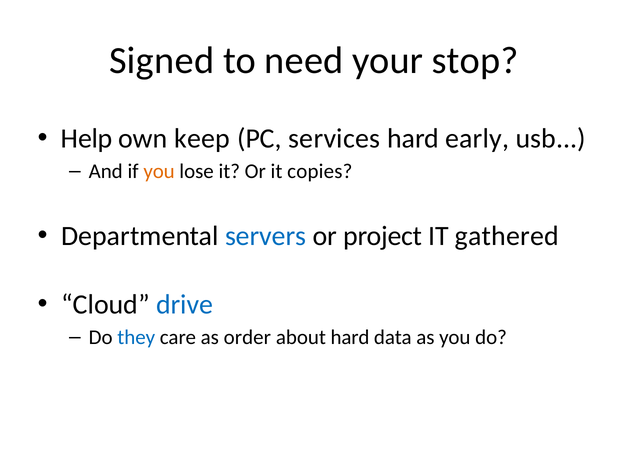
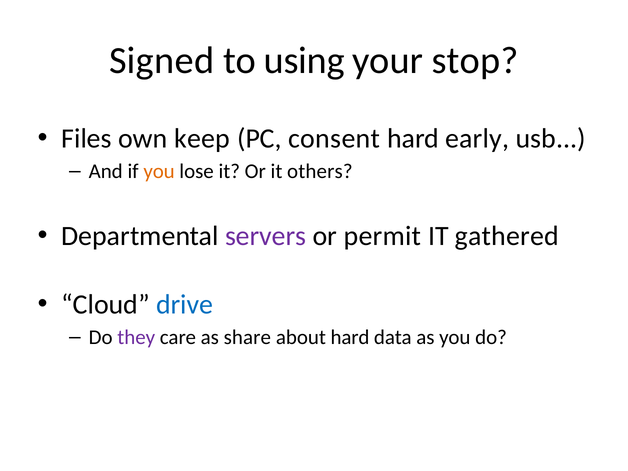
need: need -> using
Help: Help -> Files
services: services -> consent
copies: copies -> others
servers colour: blue -> purple
project: project -> permit
they colour: blue -> purple
order: order -> share
